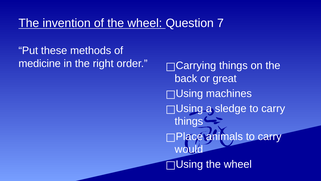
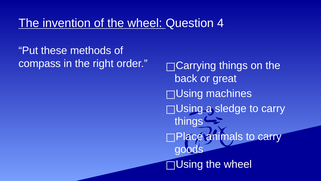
7: 7 -> 4
medicine: medicine -> compass
would: would -> goods
